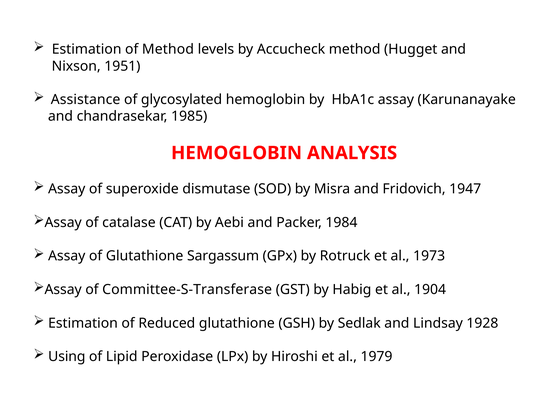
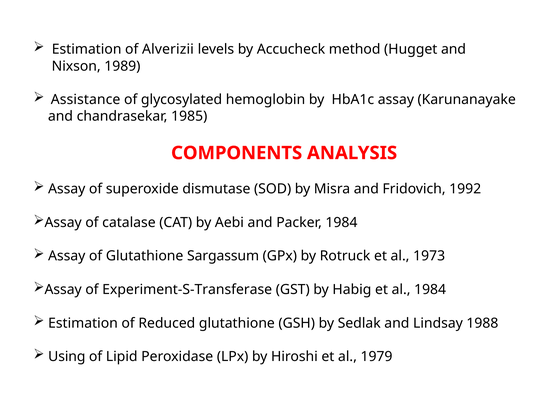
of Method: Method -> Alverizii
1951: 1951 -> 1989
HEMOGLOBIN at (237, 153): HEMOGLOBIN -> COMPONENTS
1947: 1947 -> 1992
Committee-S-Transferase: Committee-S-Transferase -> Experiment-S-Transferase
al 1904: 1904 -> 1984
1928: 1928 -> 1988
